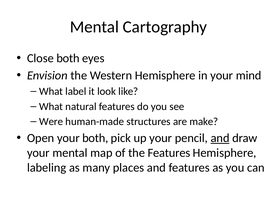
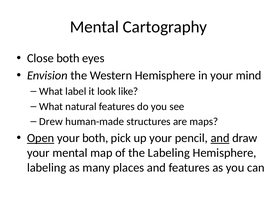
Were: Were -> Drew
make: make -> maps
Open underline: none -> present
the Features: Features -> Labeling
